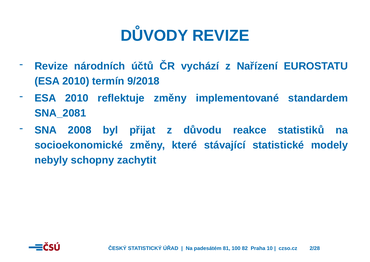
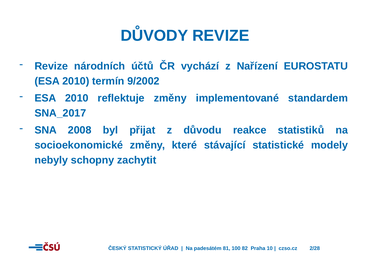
9/2018: 9/2018 -> 9/2002
SNA_2081: SNA_2081 -> SNA_2017
